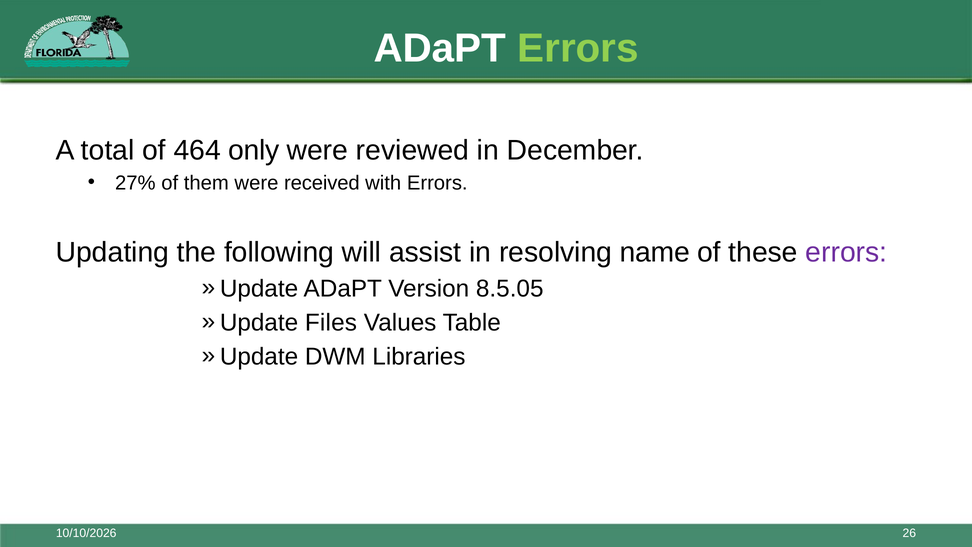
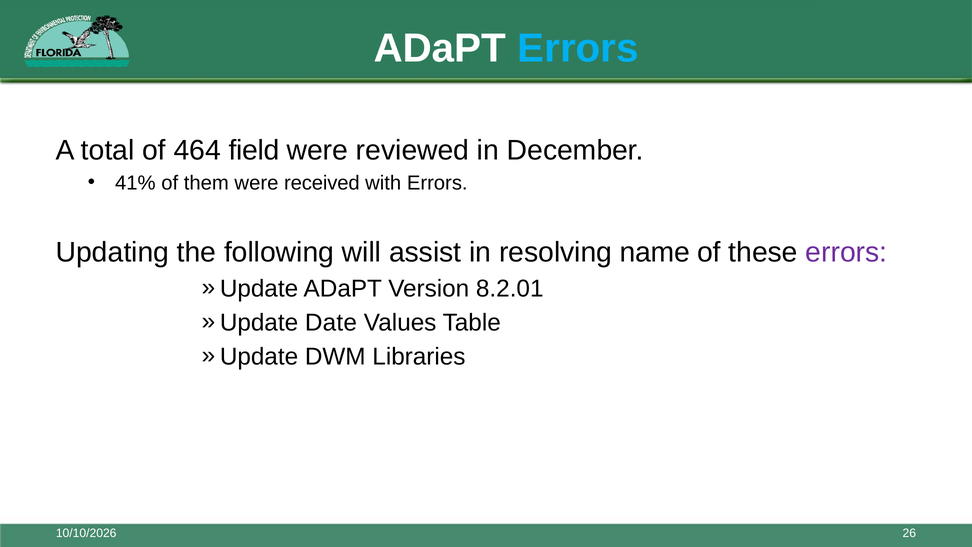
Errors at (578, 48) colour: light green -> light blue
only: only -> field
27%: 27% -> 41%
8.5.05: 8.5.05 -> 8.2.01
Files: Files -> Date
